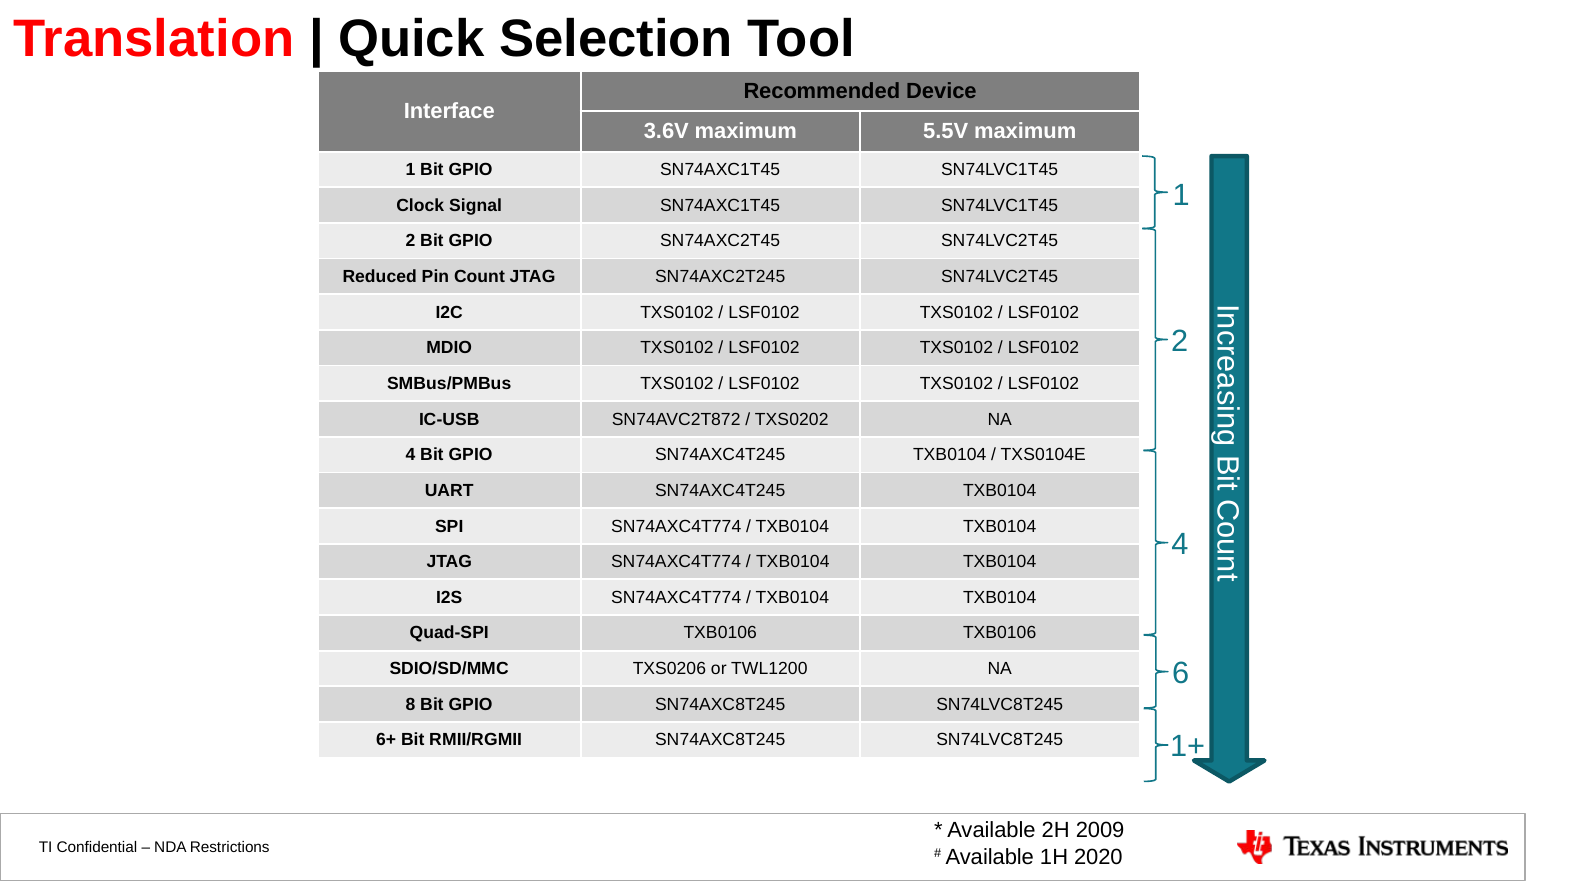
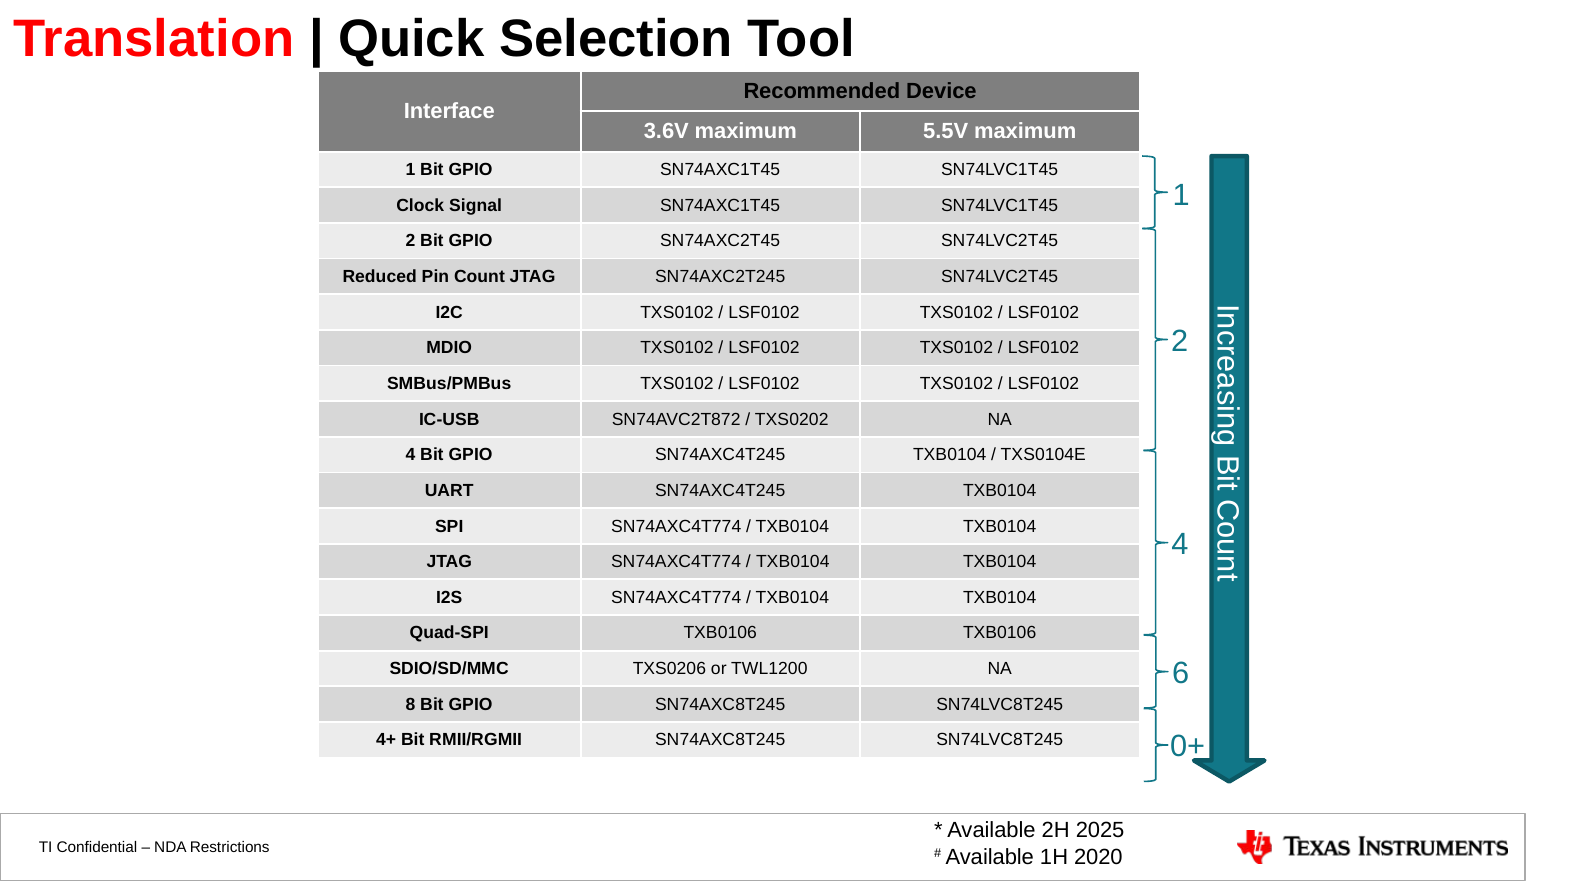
6+: 6+ -> 4+
1+: 1+ -> 0+
2009: 2009 -> 2025
